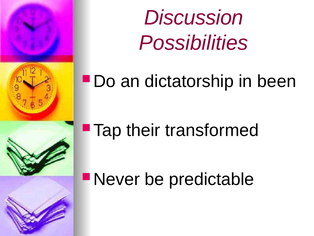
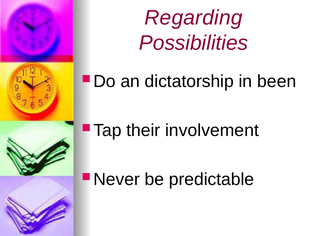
Discussion: Discussion -> Regarding
transformed: transformed -> involvement
